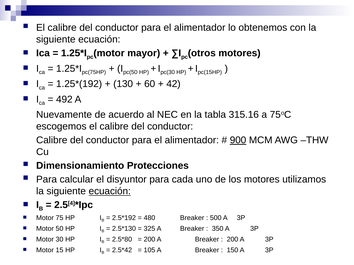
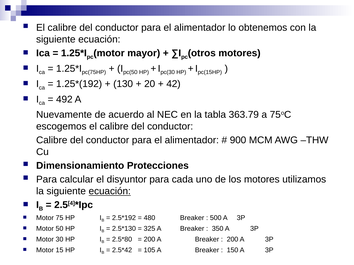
60: 60 -> 20
315.16: 315.16 -> 363.79
900 underline: present -> none
